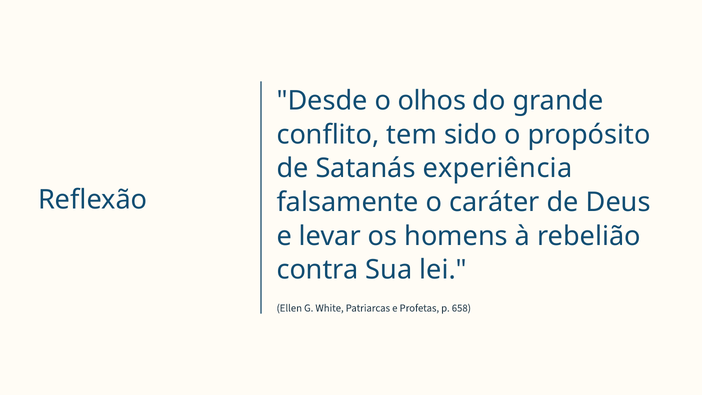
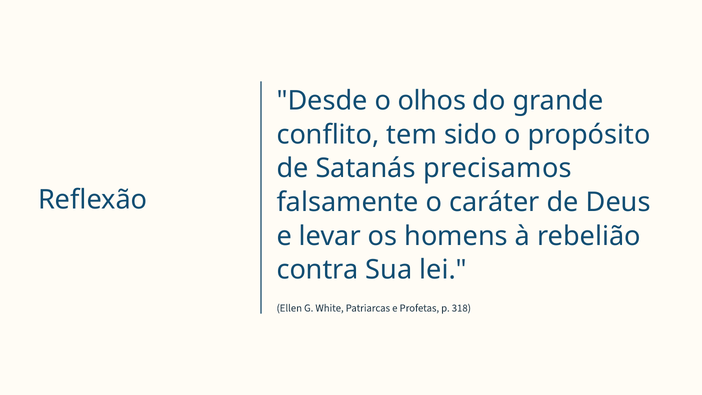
experiência: experiência -> precisamos
658: 658 -> 318
